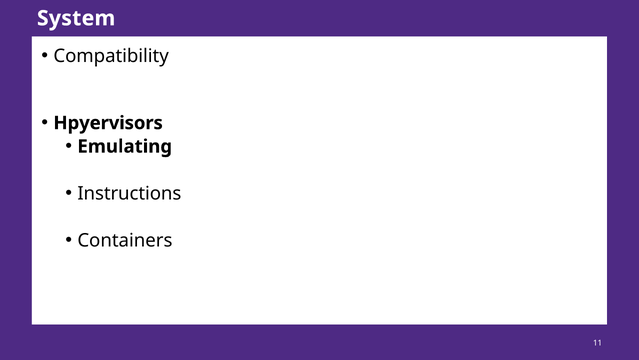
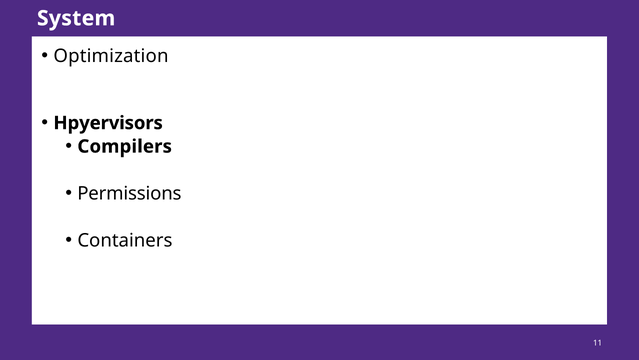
Compatibility: Compatibility -> Optimization
Emulating: Emulating -> Compilers
Instructions: Instructions -> Permissions
